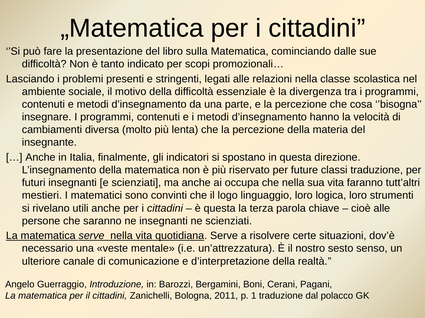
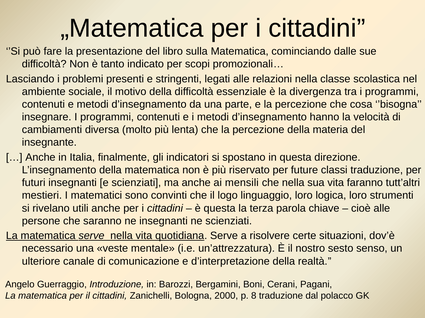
occupa: occupa -> mensili
2011: 2011 -> 2000
1: 1 -> 8
